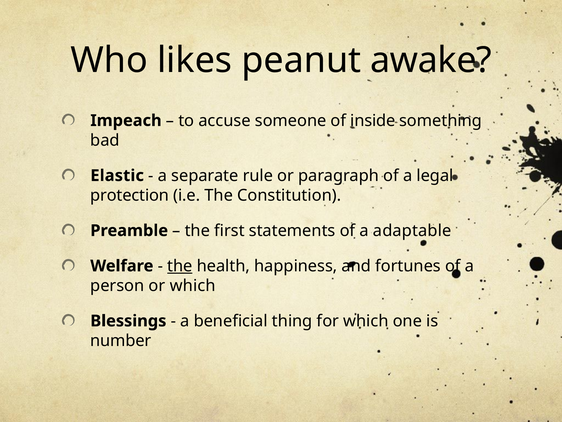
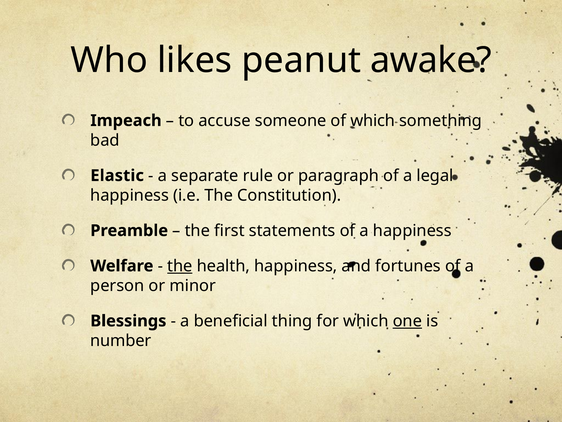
of inside: inside -> which
protection at (130, 195): protection -> happiness
a adaptable: adaptable -> happiness
or which: which -> minor
one underline: none -> present
